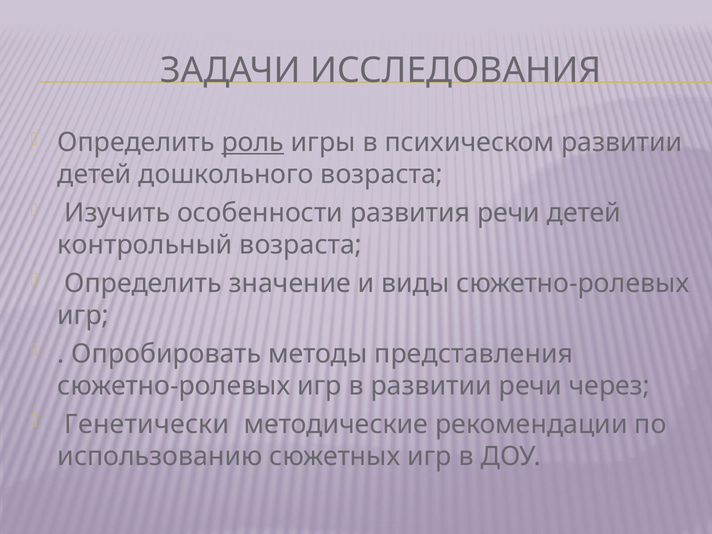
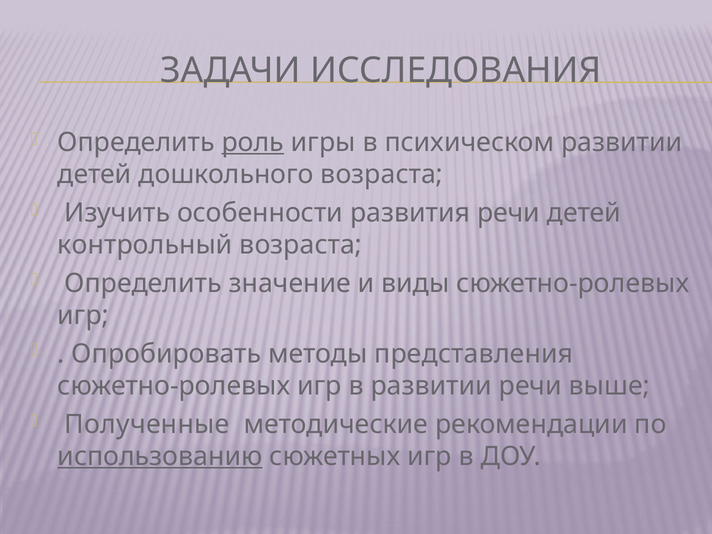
через: через -> выше
Генетически: Генетически -> Полученные
использованию underline: none -> present
